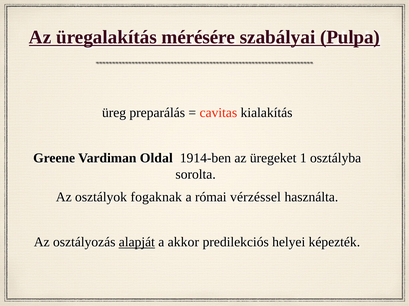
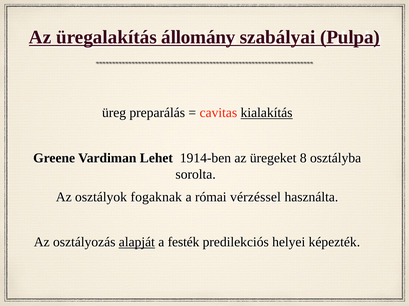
mérésére: mérésére -> állomány
kialakítás underline: none -> present
Oldal: Oldal -> Lehet
1: 1 -> 8
akkor: akkor -> festék
